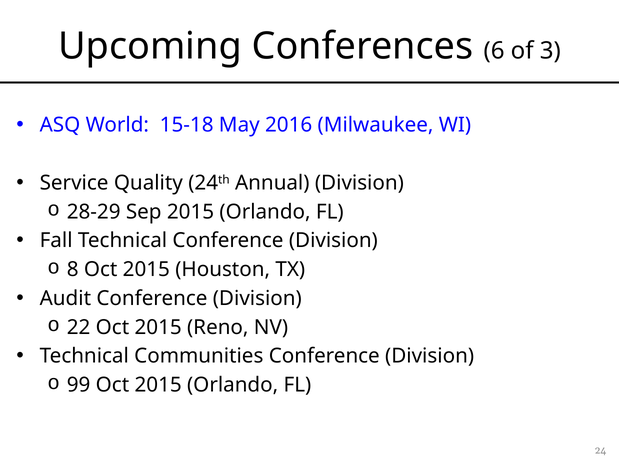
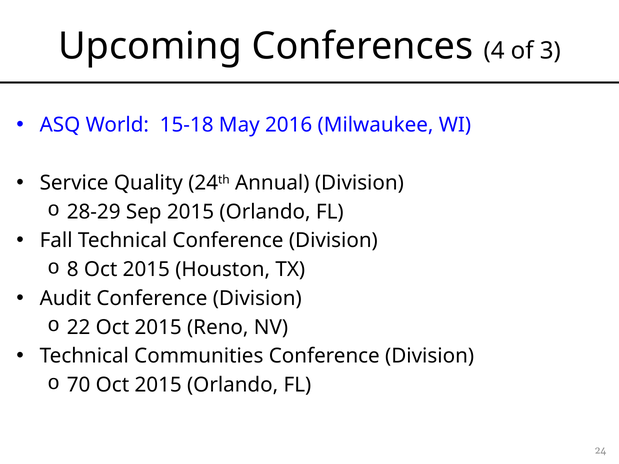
6: 6 -> 4
99: 99 -> 70
